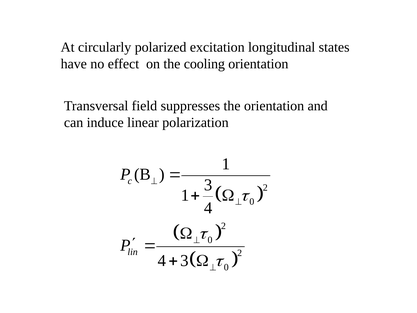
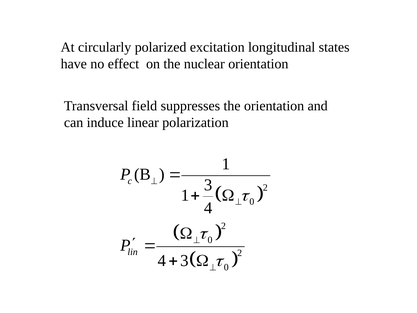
cooling: cooling -> nuclear
